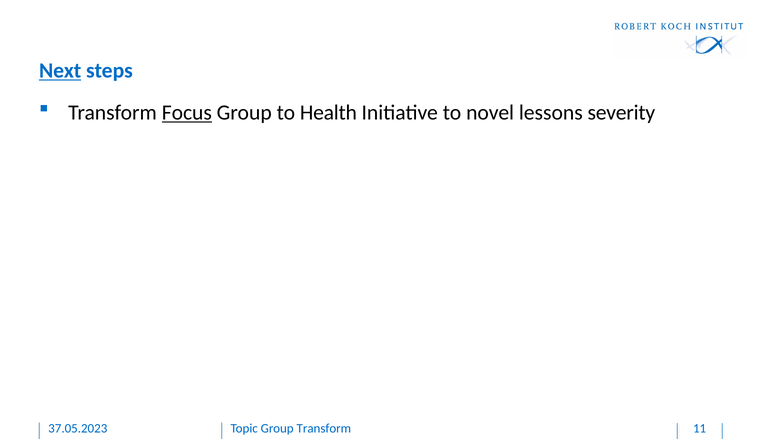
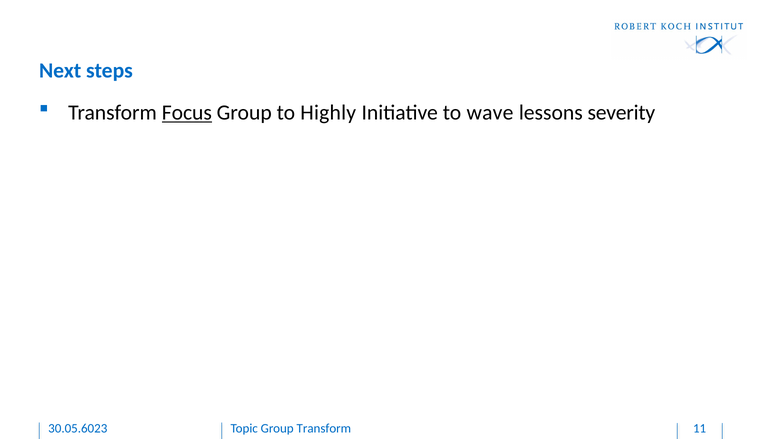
Next underline: present -> none
Health: Health -> Highly
novel: novel -> wave
37.05.2023: 37.05.2023 -> 30.05.6023
